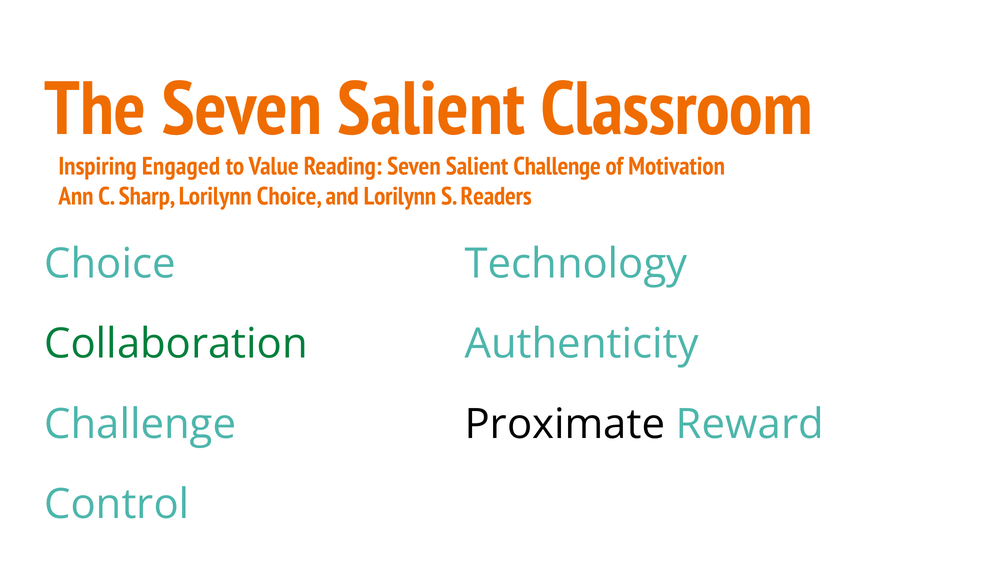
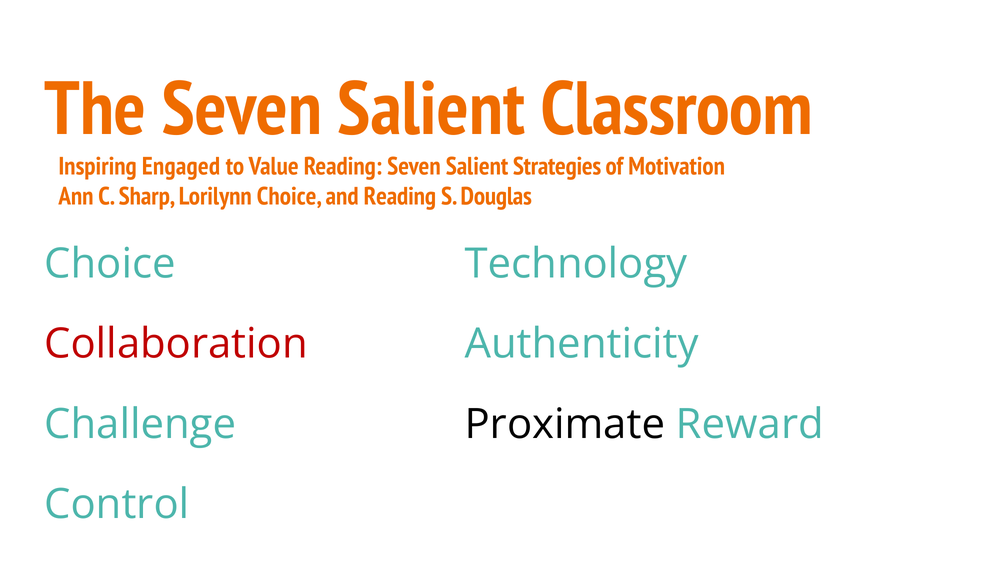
Salient Challenge: Challenge -> Strategies
and Lorilynn: Lorilynn -> Reading
Readers: Readers -> Douglas
Collaboration colour: green -> red
